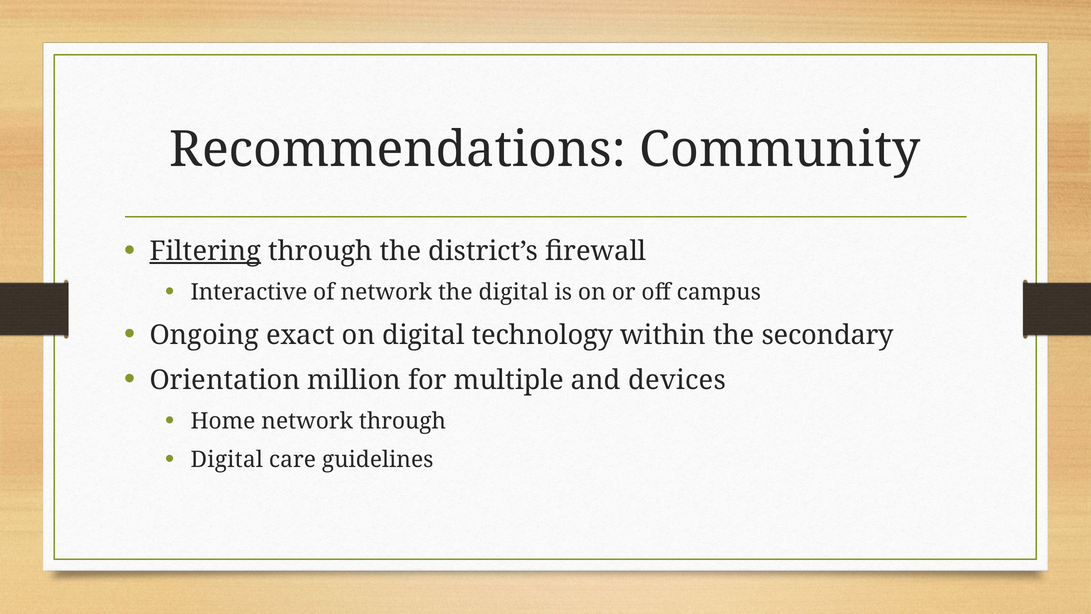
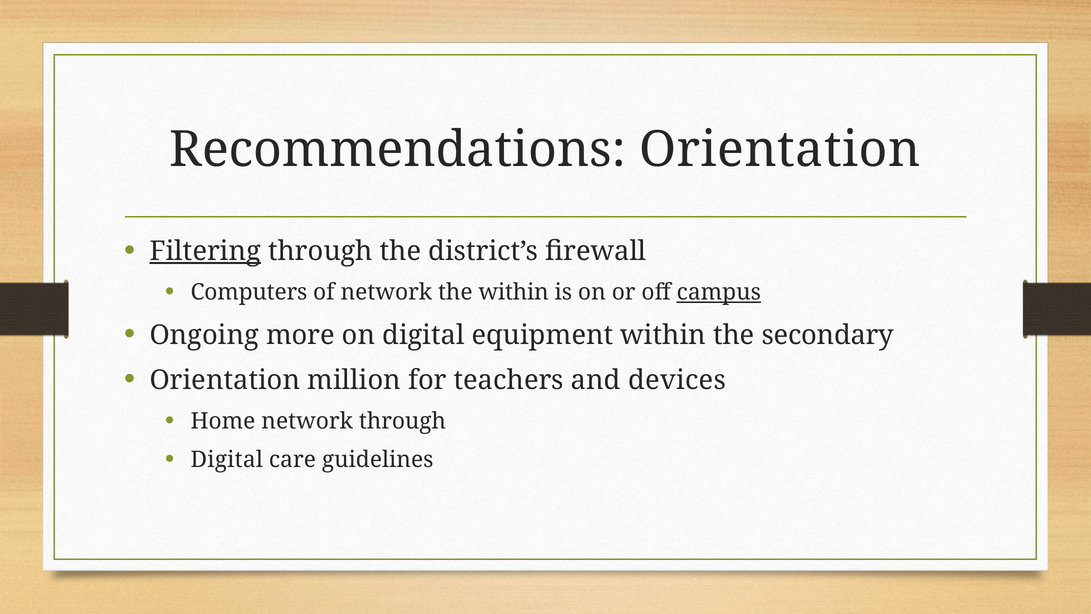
Recommendations Community: Community -> Orientation
Interactive: Interactive -> Computers
the digital: digital -> within
campus underline: none -> present
exact: exact -> more
technology: technology -> equipment
multiple: multiple -> teachers
